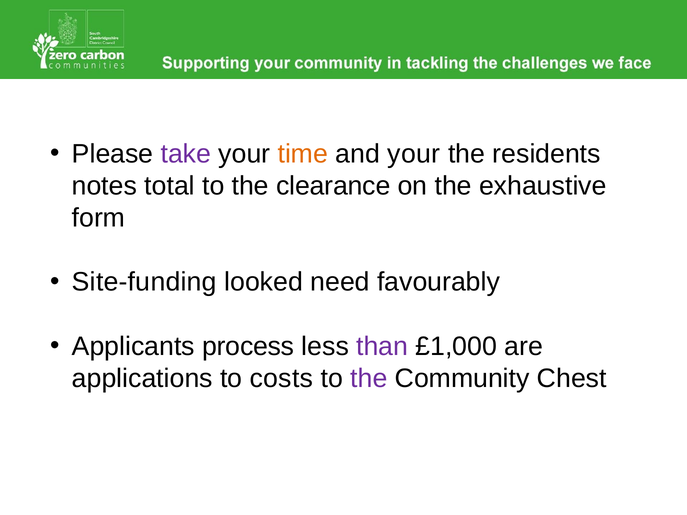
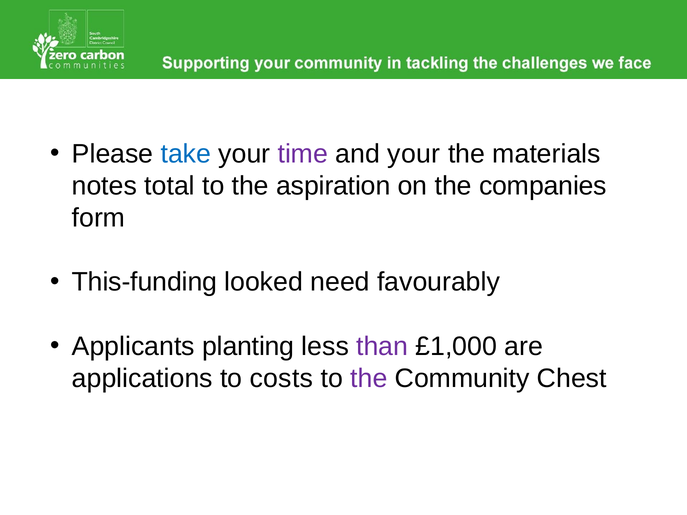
take colour: purple -> blue
time colour: orange -> purple
residents: residents -> materials
clearance: clearance -> aspiration
exhaustive: exhaustive -> companies
Site-funding: Site-funding -> This-funding
process: process -> planting
